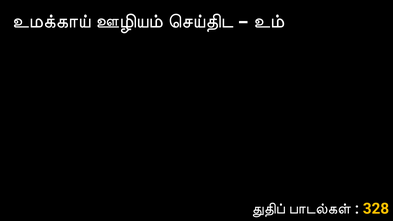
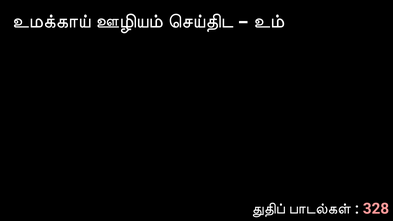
328 colour: yellow -> pink
